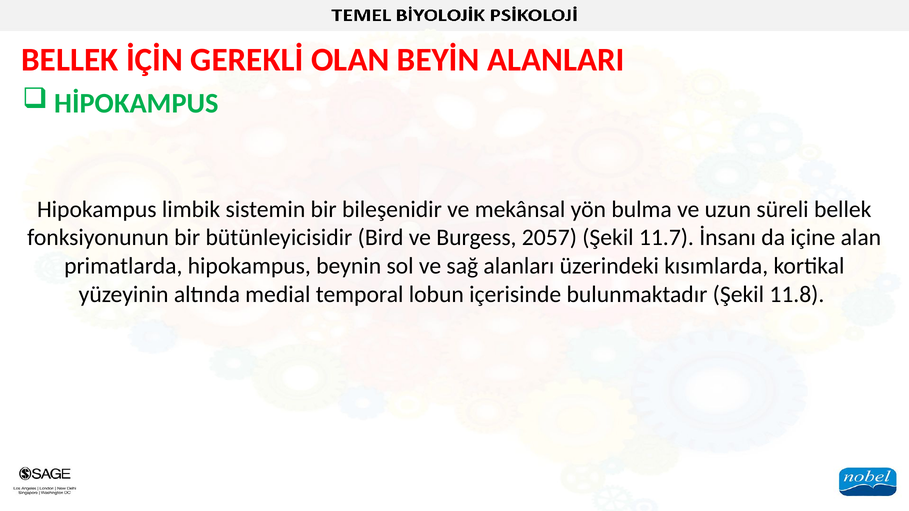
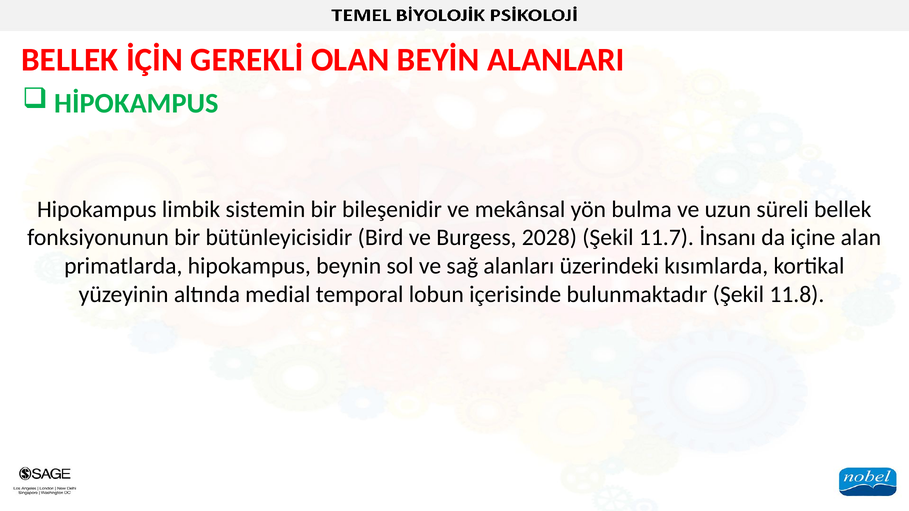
2057: 2057 -> 2028
